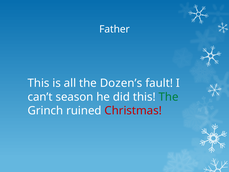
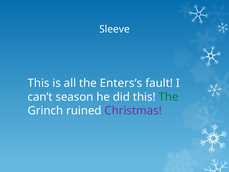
Father: Father -> Sleeve
Dozen’s: Dozen’s -> Enters’s
Christmas colour: red -> purple
